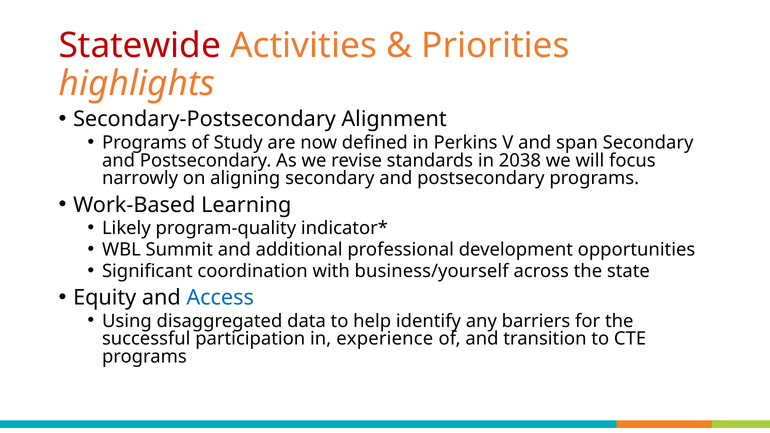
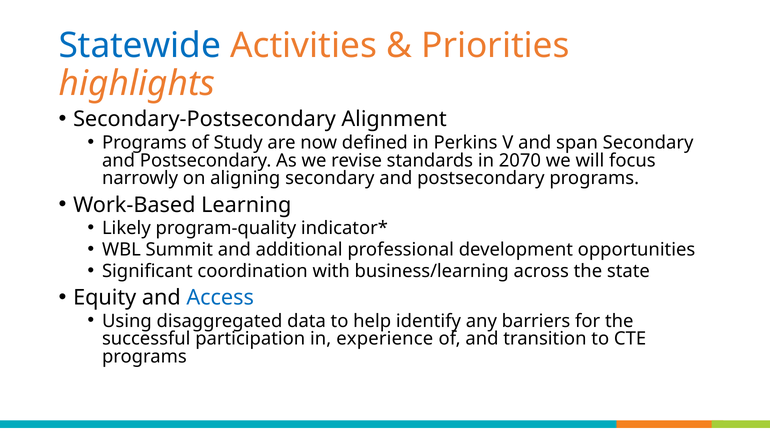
Statewide colour: red -> blue
2038: 2038 -> 2070
business/yourself: business/yourself -> business/learning
